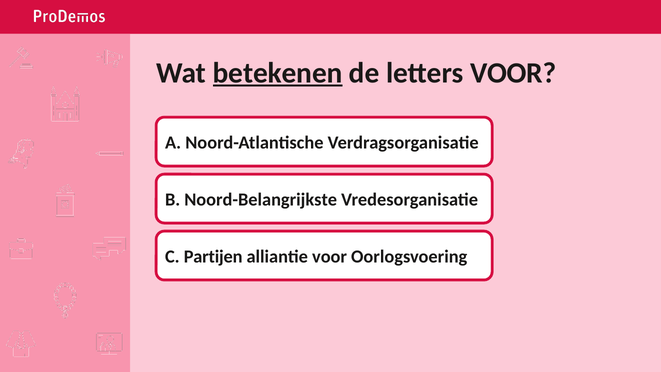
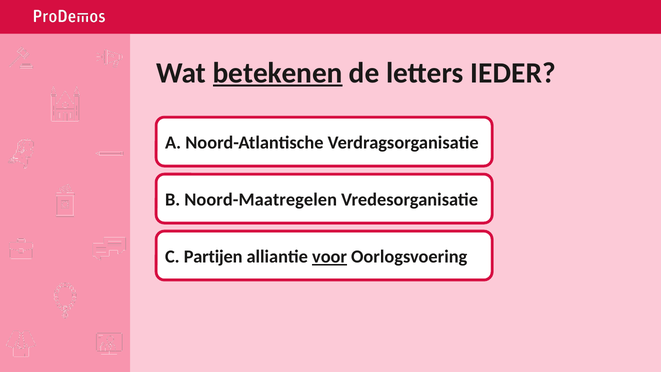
letters VOOR: VOOR -> IEDER
Noord-Belangrijkste: Noord-Belangrijkste -> Noord-Maatregelen
voor at (330, 257) underline: none -> present
